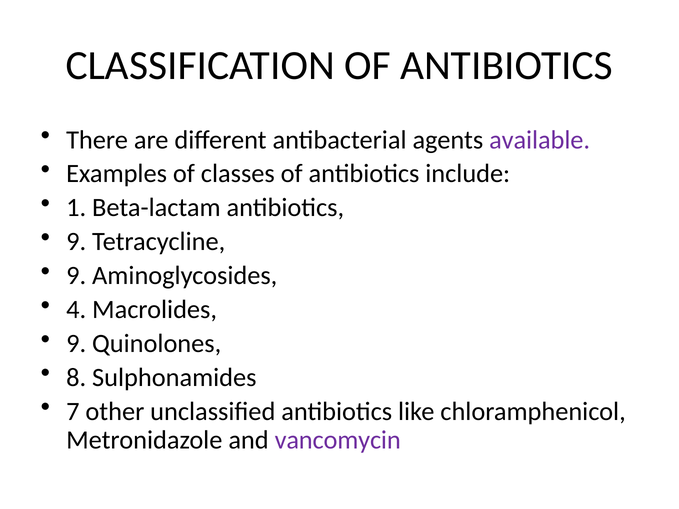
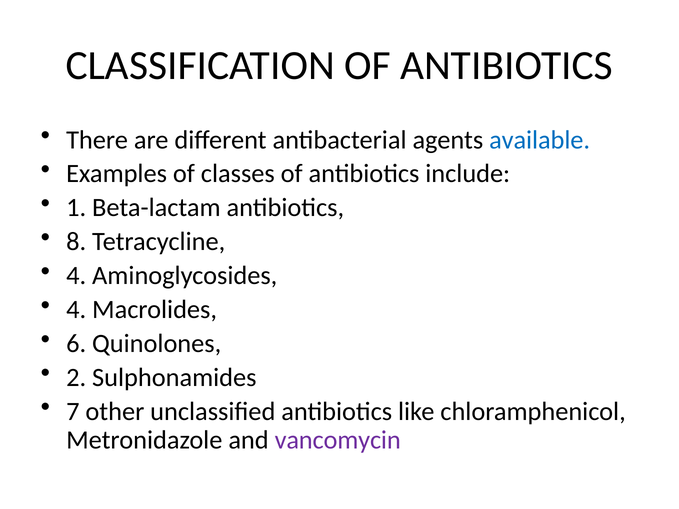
available colour: purple -> blue
9 at (76, 242): 9 -> 8
9 at (76, 276): 9 -> 4
9 at (76, 344): 9 -> 6
8: 8 -> 2
